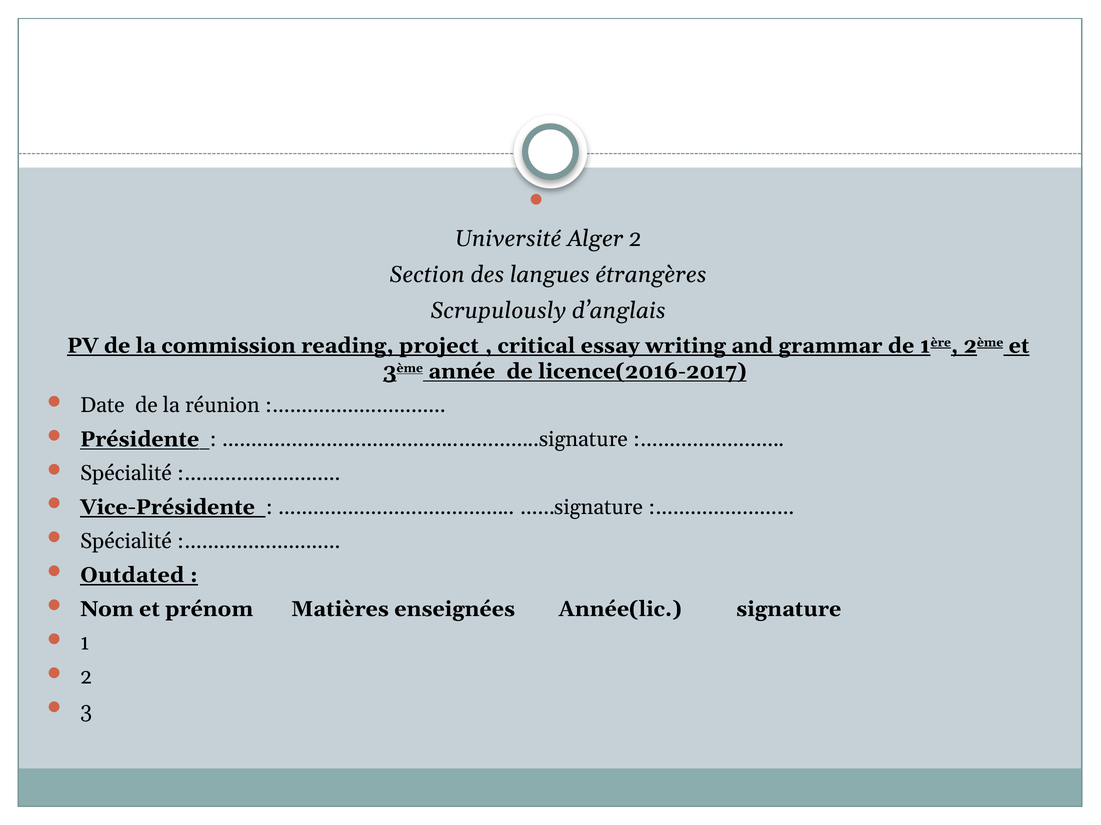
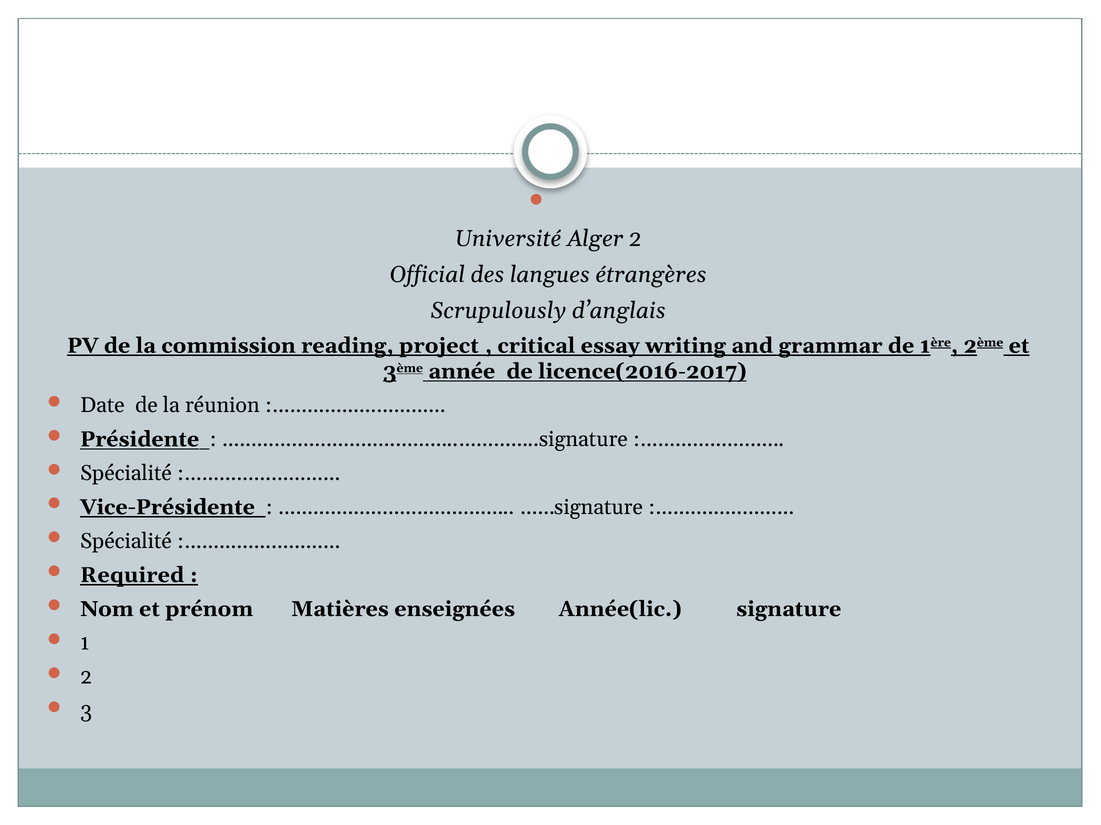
Section: Section -> Official
Outdated: Outdated -> Required
